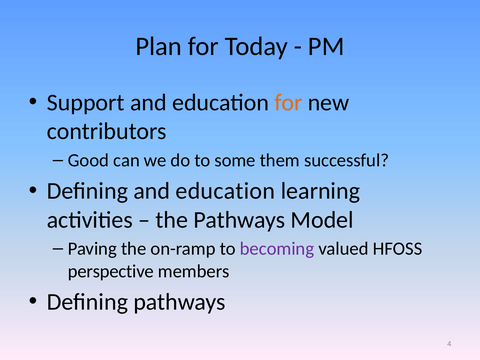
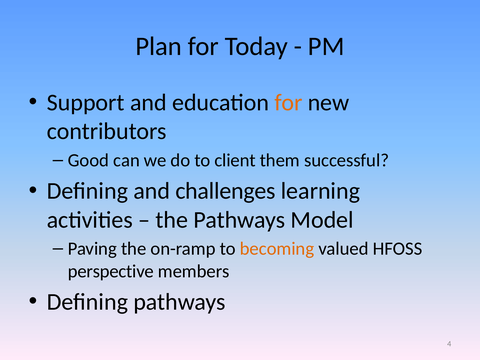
some: some -> client
Defining and education: education -> challenges
becoming colour: purple -> orange
